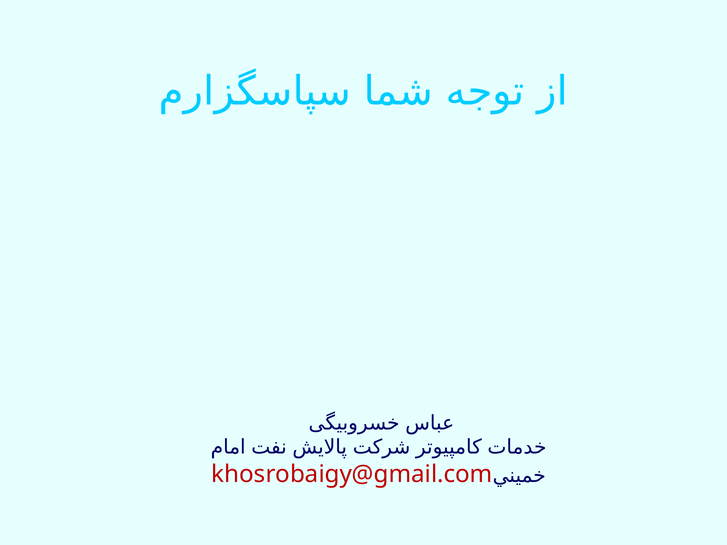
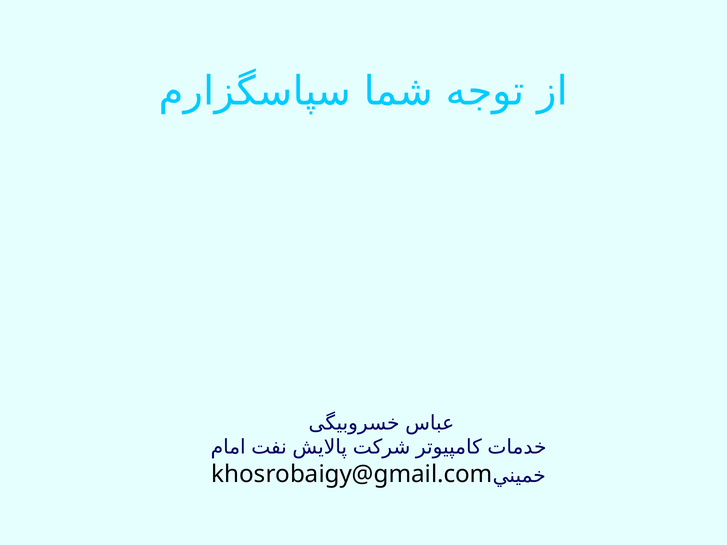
khosrobaigy@gmail.com colour: red -> black
